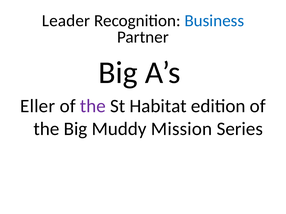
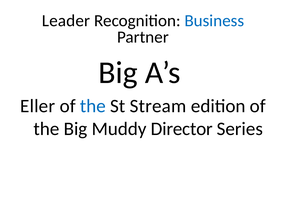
the at (93, 106) colour: purple -> blue
Habitat: Habitat -> Stream
Mission: Mission -> Director
